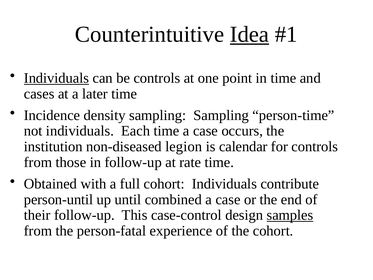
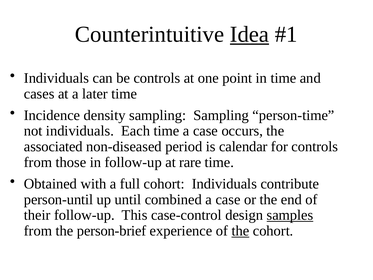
Individuals at (56, 78) underline: present -> none
institution: institution -> associated
legion: legion -> period
rate: rate -> rare
person-fatal: person-fatal -> person-brief
the at (240, 231) underline: none -> present
